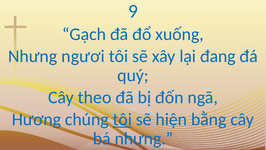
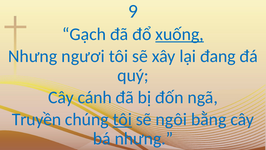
xuống underline: none -> present
theo: theo -> cánh
Hương: Hương -> Truyền
hiện: hiện -> ngôi
